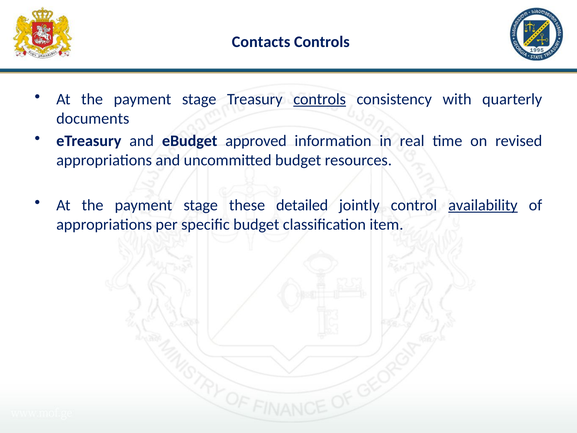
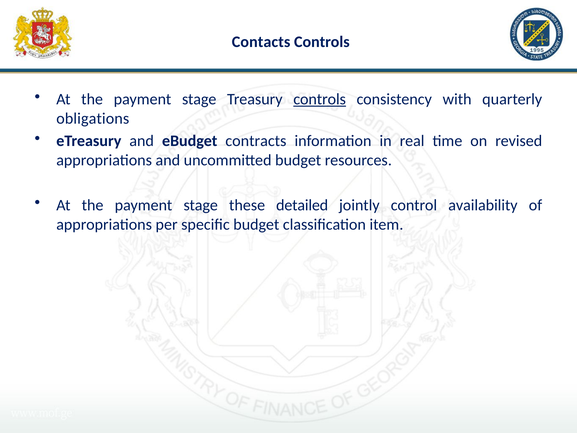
documents: documents -> obligations
approved: approved -> contracts
availability underline: present -> none
